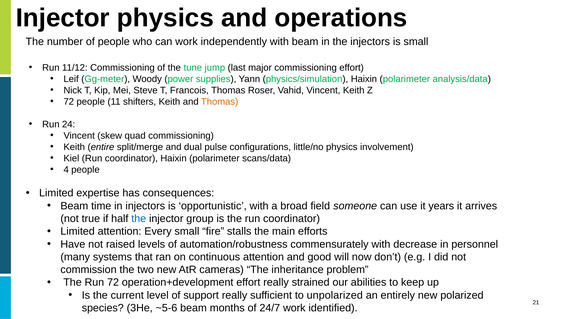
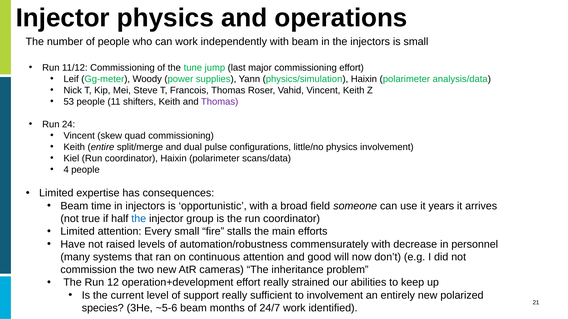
72 at (69, 102): 72 -> 53
Thomas at (220, 102) colour: orange -> purple
Run 72: 72 -> 12
to unpolarized: unpolarized -> involvement
